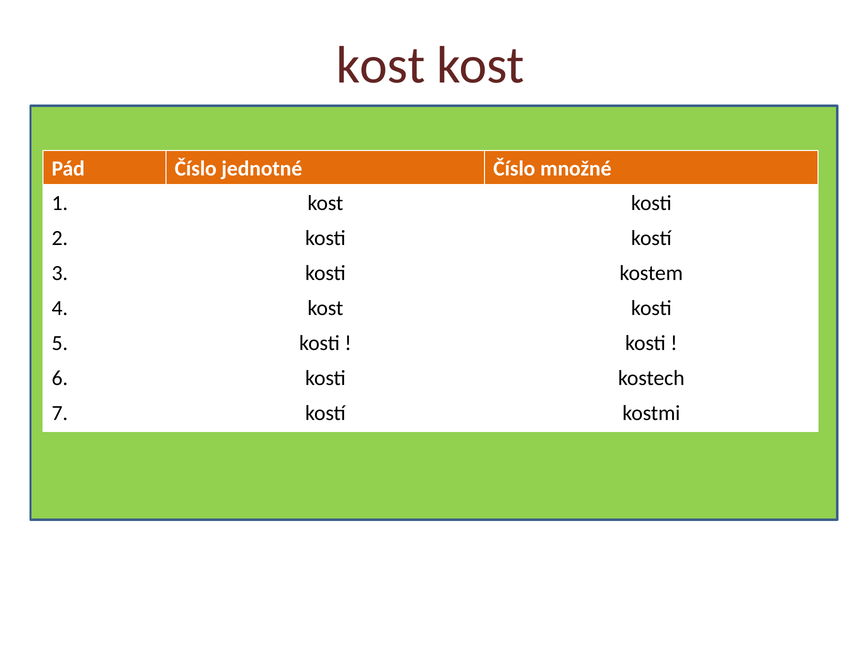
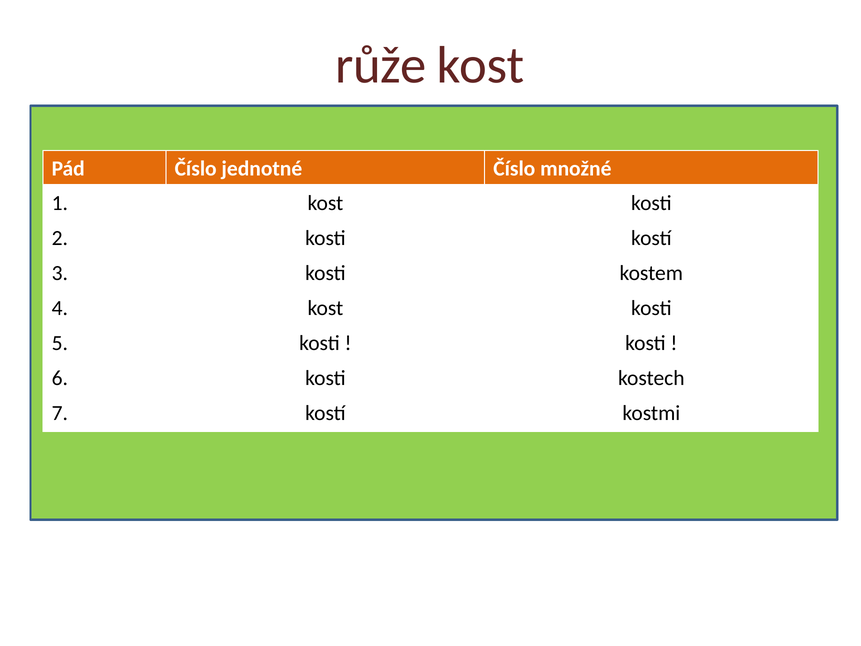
kost at (381, 65): kost -> růže
